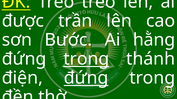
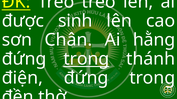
trần: trần -> sinh
Bước: Bước -> Chân
đứng at (86, 78) underline: present -> none
